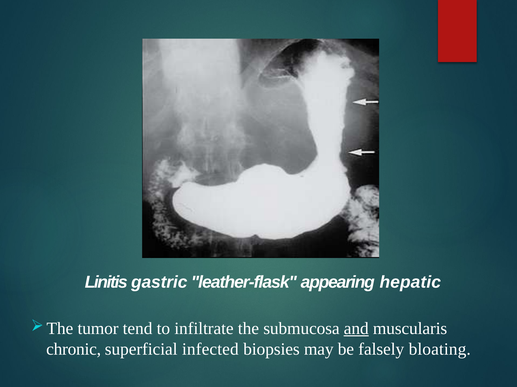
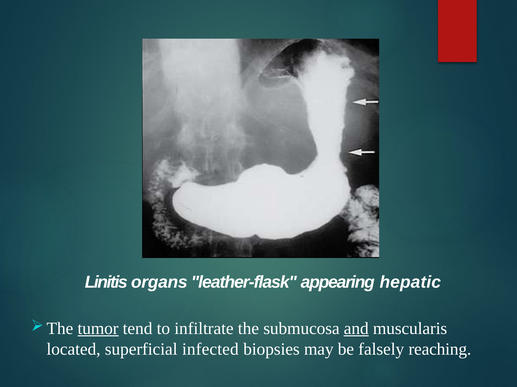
gastric: gastric -> organs
tumor underline: none -> present
chronic: chronic -> located
bloating: bloating -> reaching
